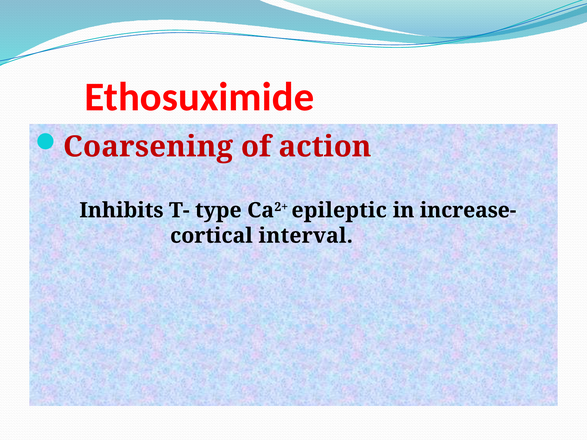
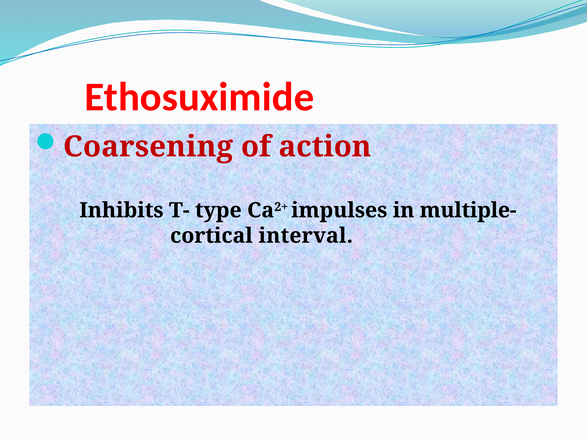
epileptic: epileptic -> impulses
increase-: increase- -> multiple-
